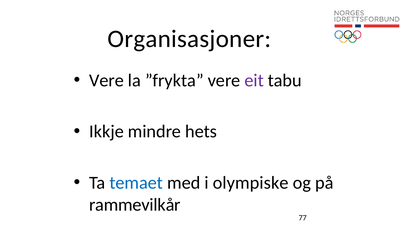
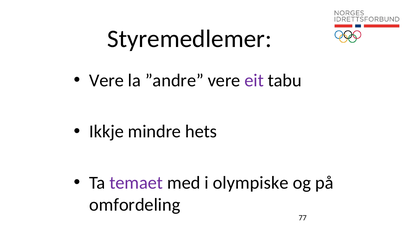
Organisasjoner: Organisasjoner -> Styremedlemer
”frykta: ”frykta -> ”andre
temaet colour: blue -> purple
rammevilkår: rammevilkår -> omfordeling
